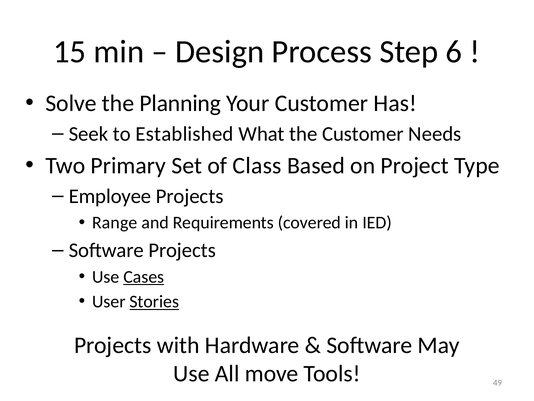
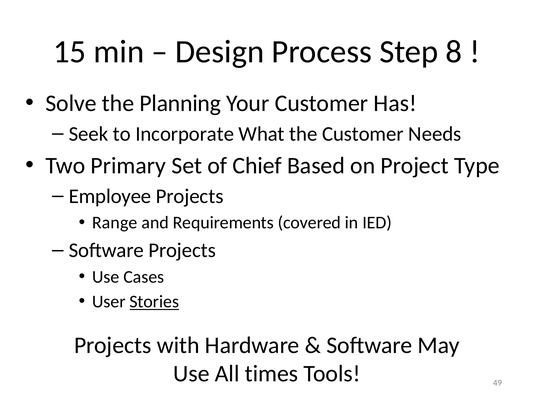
6: 6 -> 8
Established: Established -> Incorporate
Class: Class -> Chief
Cases underline: present -> none
move: move -> times
